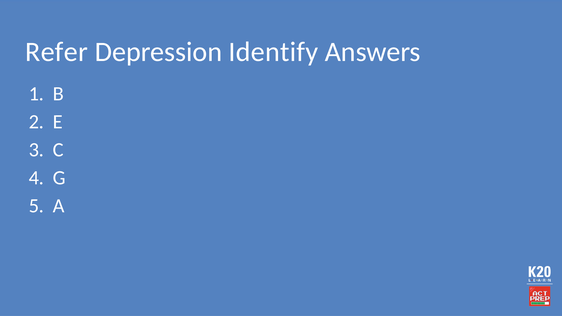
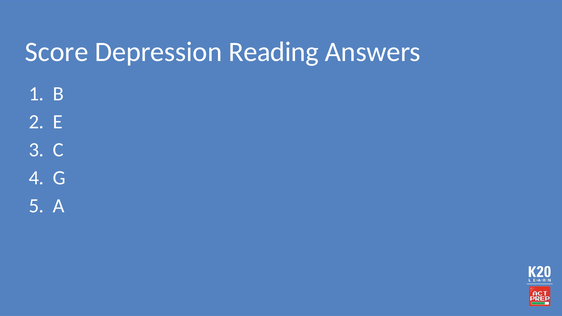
Refer: Refer -> Score
Identify: Identify -> Reading
